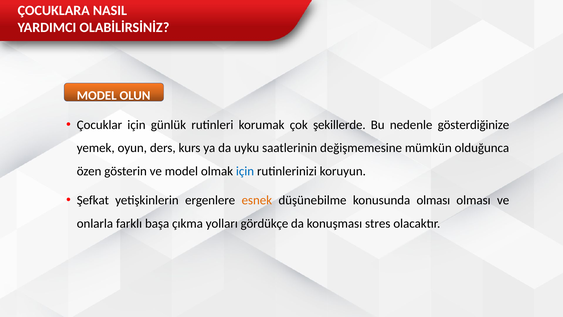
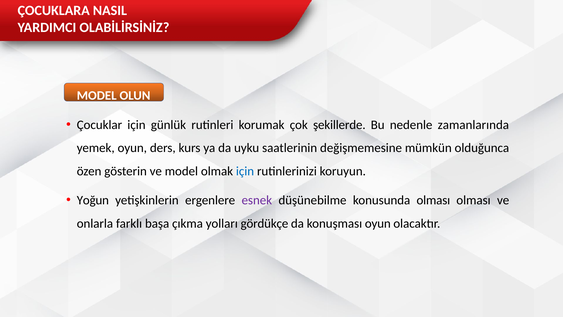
gösterdiğinize: gösterdiğinize -> zamanlarında
Şefkat: Şefkat -> Yoğun
esnek colour: orange -> purple
konuşması stres: stres -> oyun
